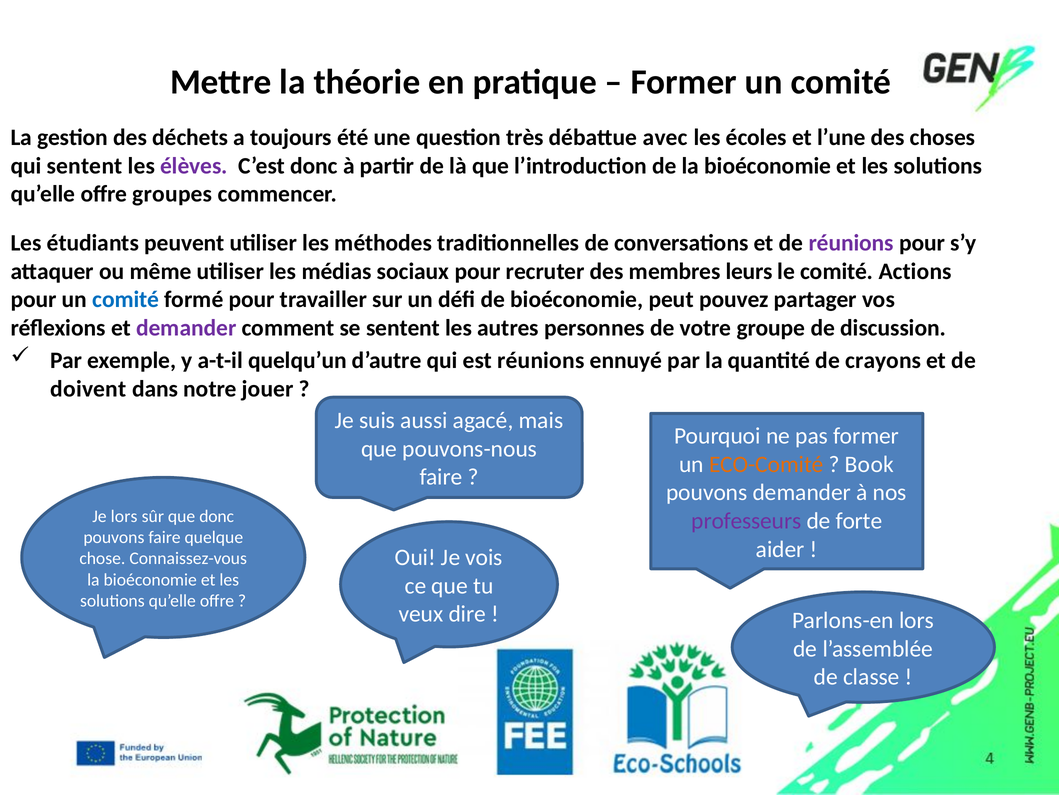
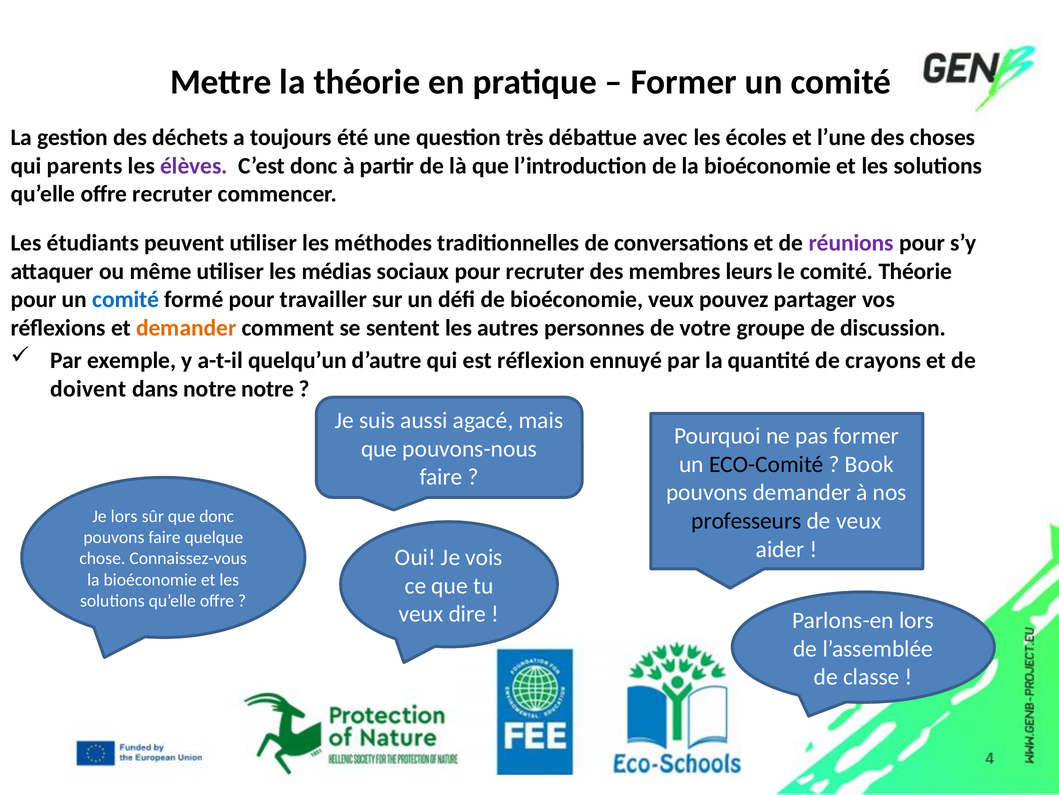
qui sentent: sentent -> parents
offre groupes: groupes -> recruter
comité Actions: Actions -> Théorie
bioéconomie peut: peut -> veux
demander at (186, 327) colour: purple -> orange
est réunions: réunions -> réflexion
notre jouer: jouer -> notre
ECO-Comité colour: orange -> black
professeurs colour: purple -> black
de forte: forte -> veux
